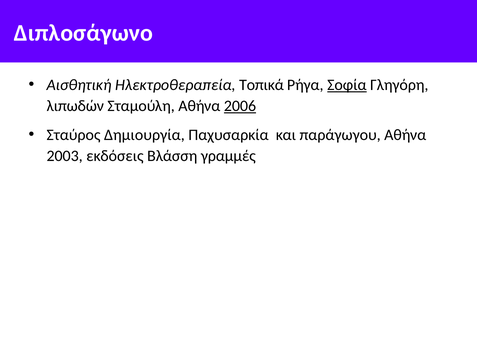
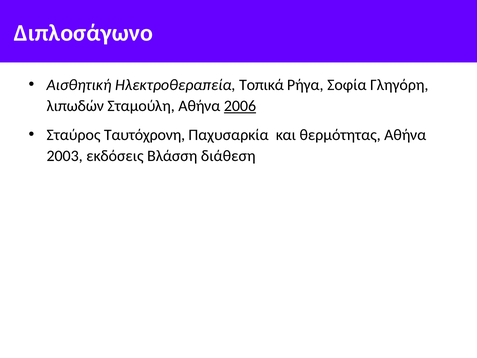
Σοφία underline: present -> none
Δημιουργία: Δημιουργία -> Ταυτόχρονη
παράγωγου: παράγωγου -> θερμότητας
γραμμές: γραμμές -> διάθεση
